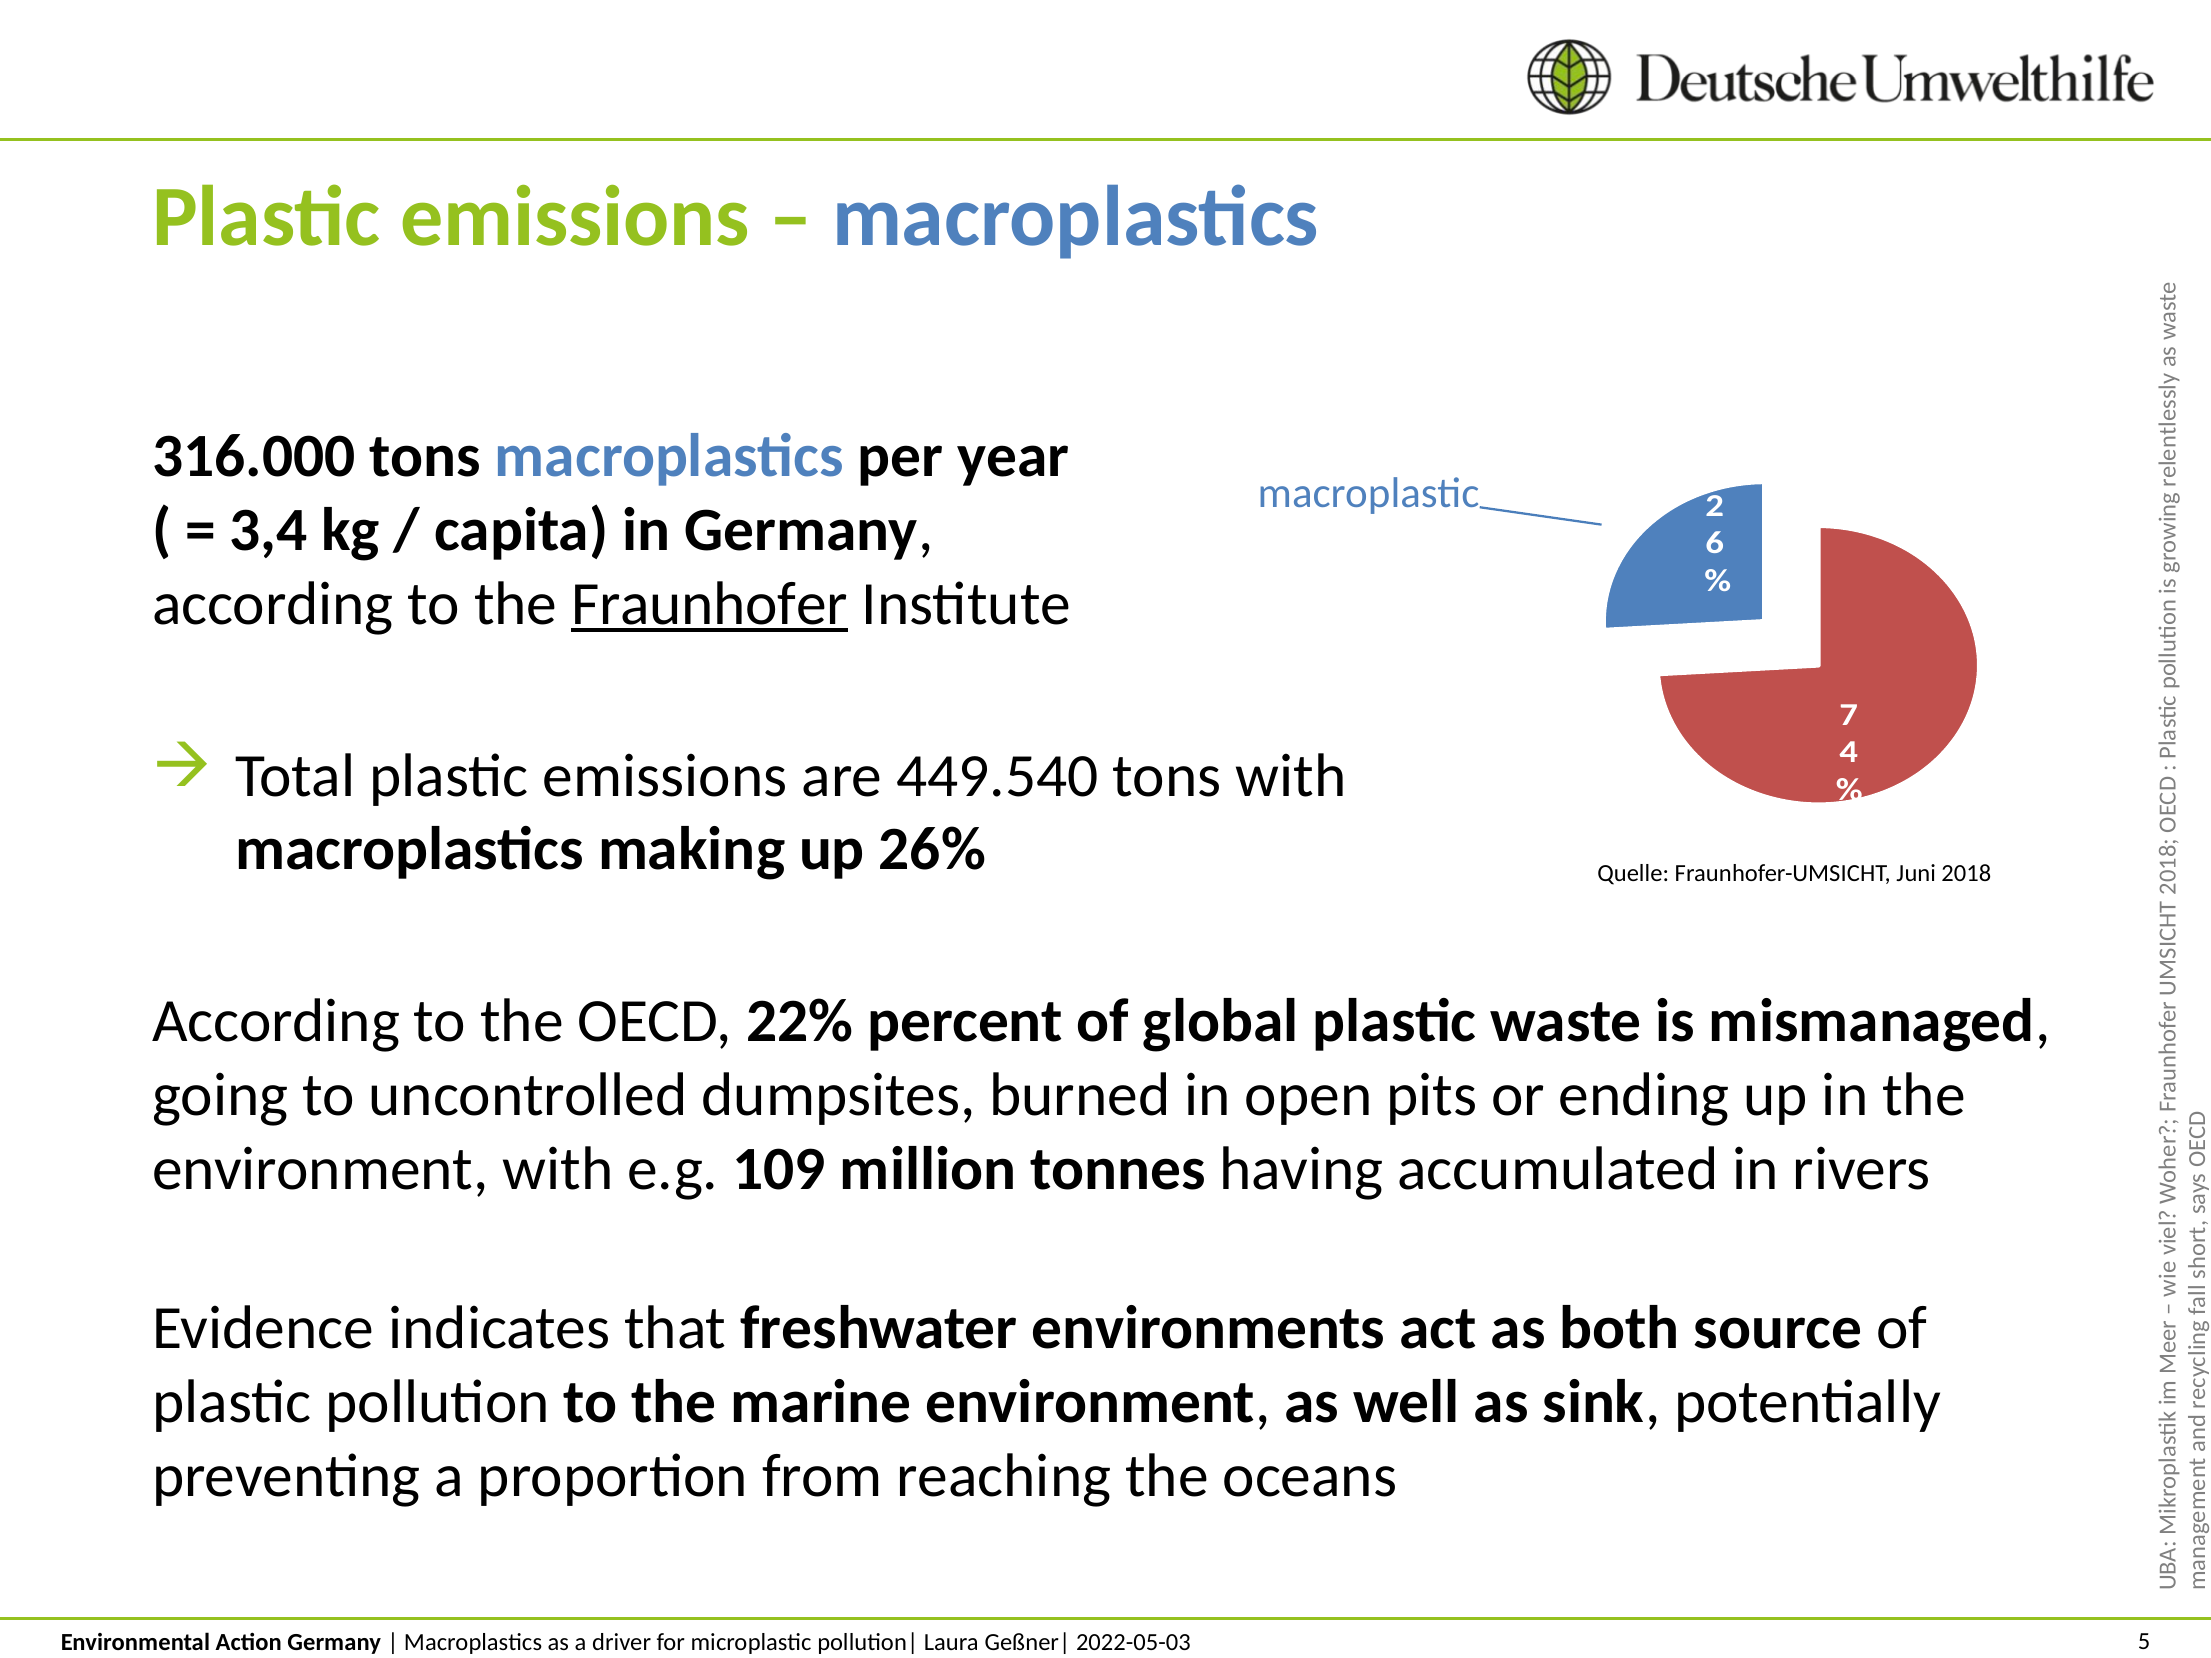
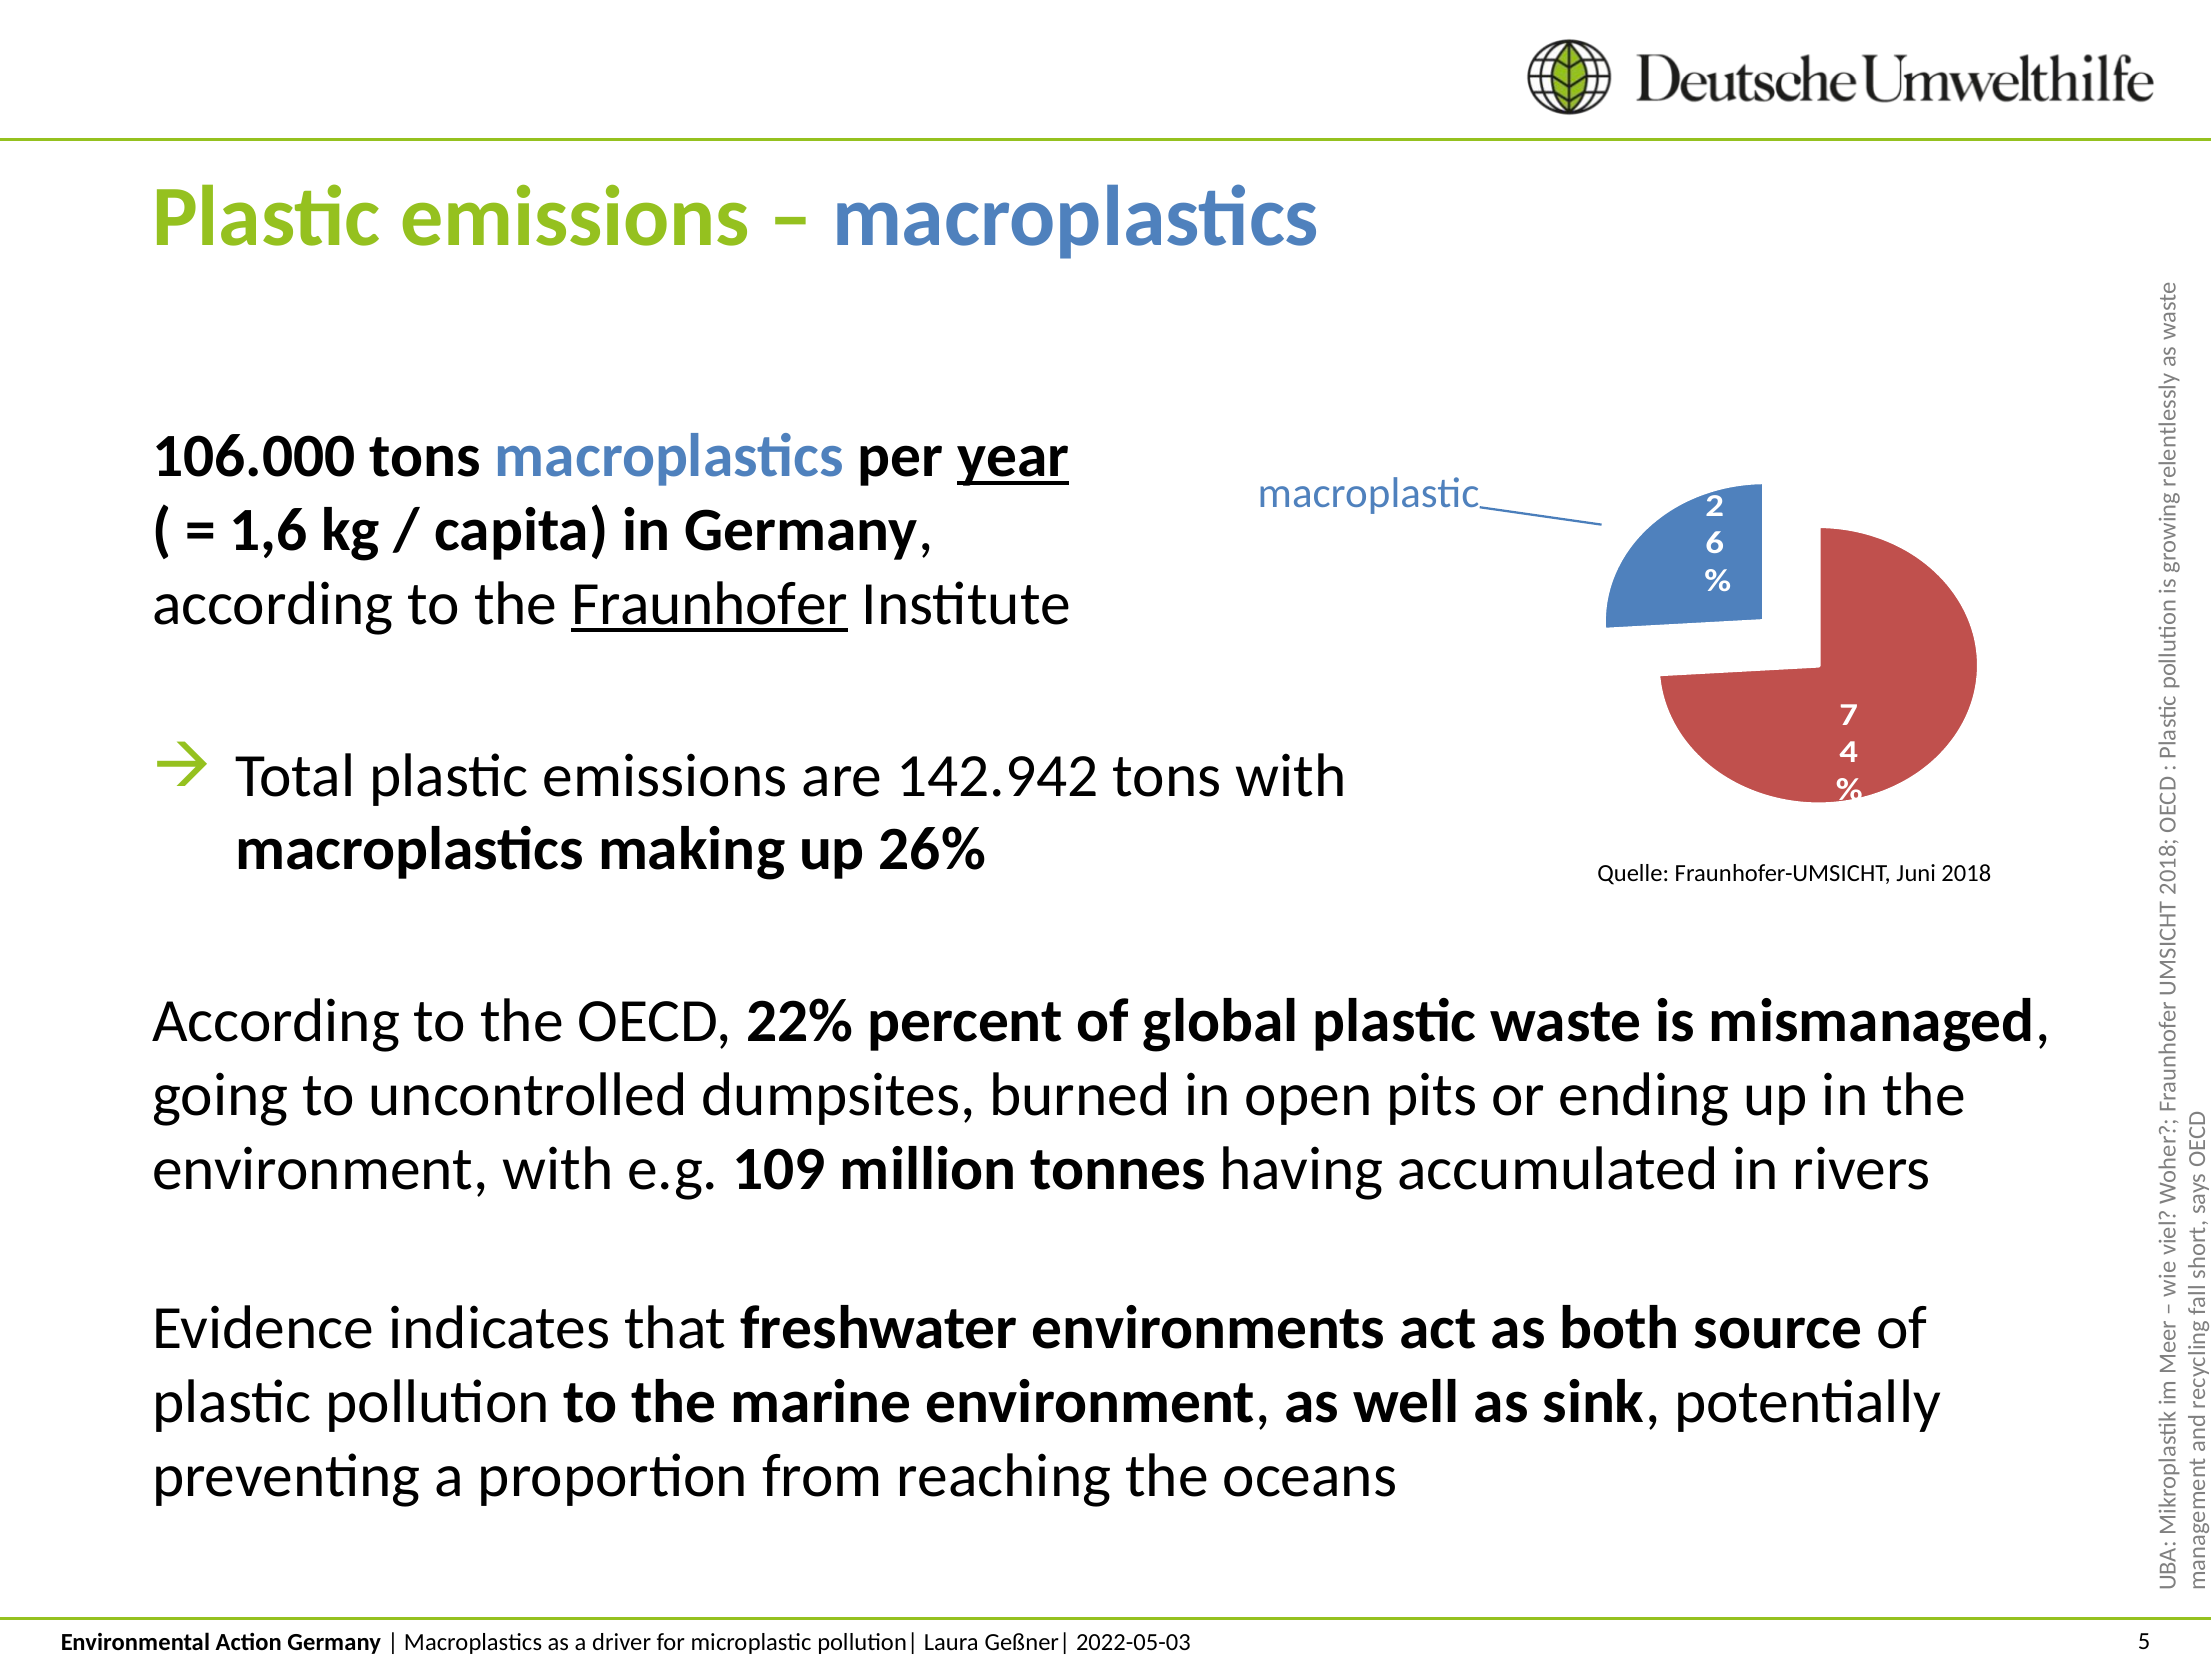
316.000: 316.000 -> 106.000
year underline: none -> present
3,4: 3,4 -> 1,6
449.540: 449.540 -> 142.942
